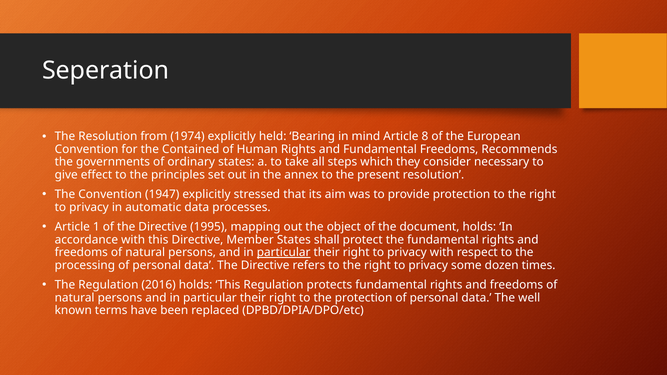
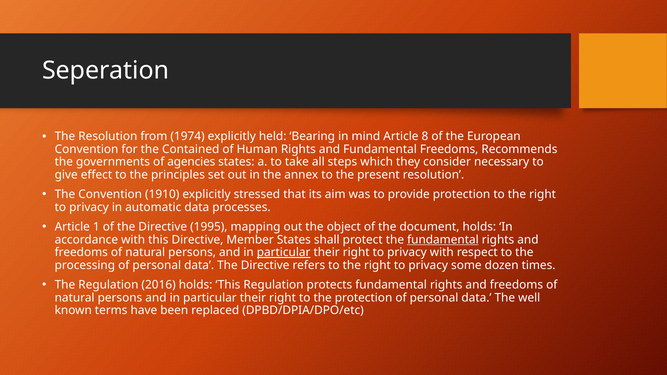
ordinary: ordinary -> agencies
1947: 1947 -> 1910
fundamental at (443, 240) underline: none -> present
